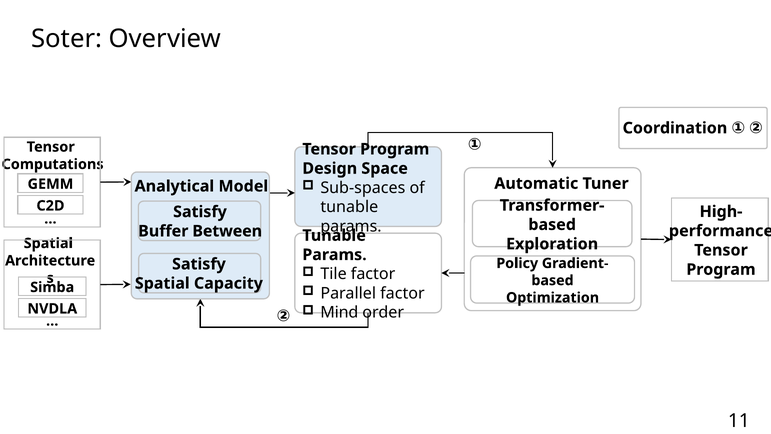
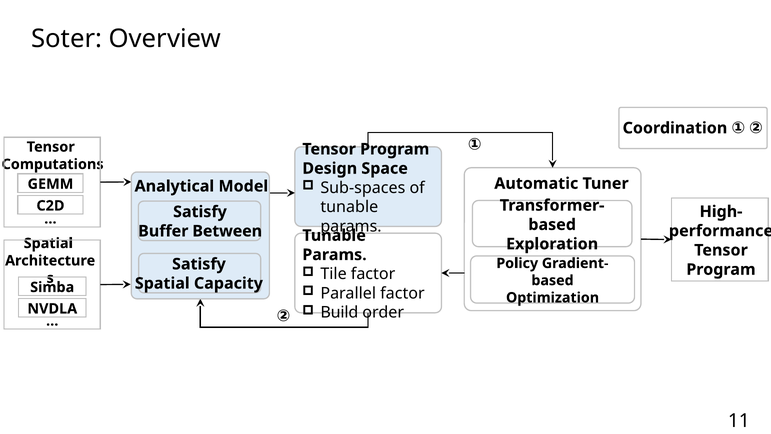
Mind: Mind -> Build
